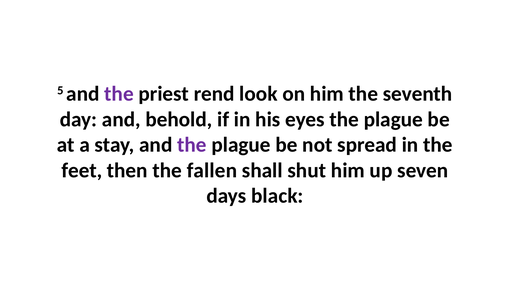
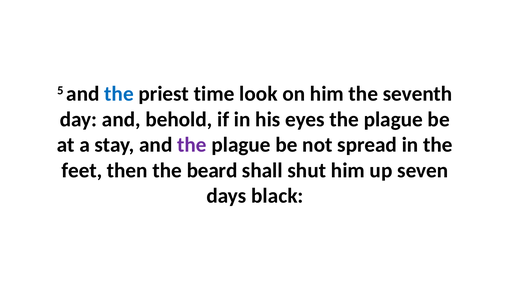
the at (119, 94) colour: purple -> blue
rend: rend -> time
fallen: fallen -> beard
